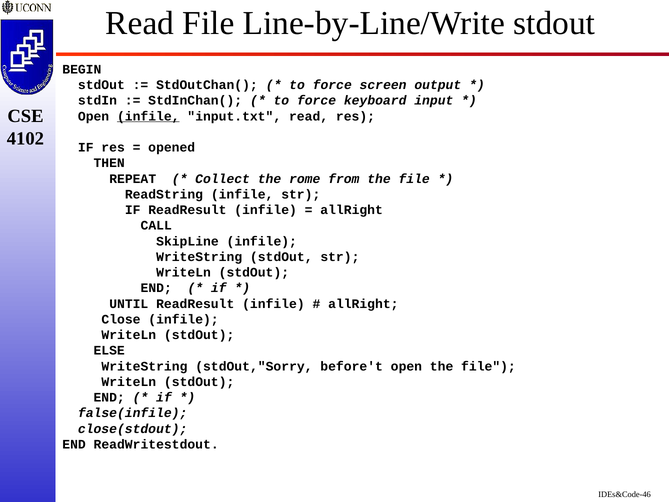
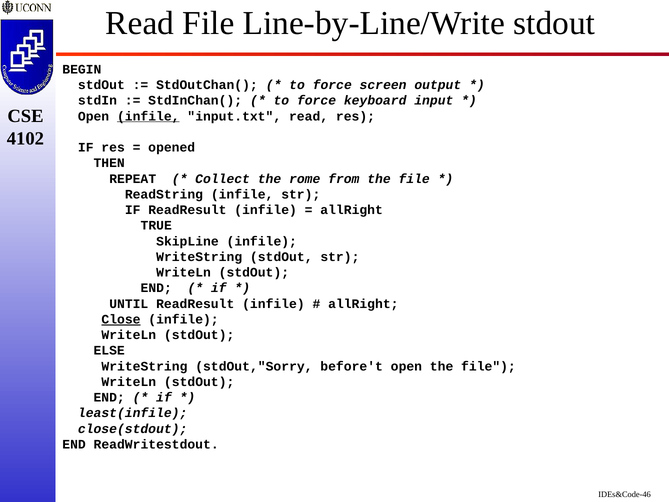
CALL: CALL -> TRUE
Close underline: none -> present
false(infile: false(infile -> least(infile
